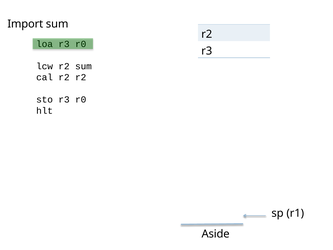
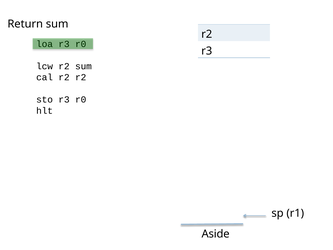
Import: Import -> Return
